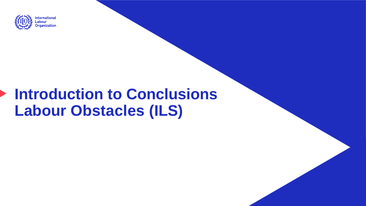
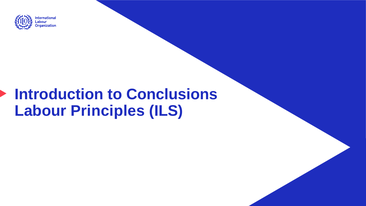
Obstacles: Obstacles -> Principles
